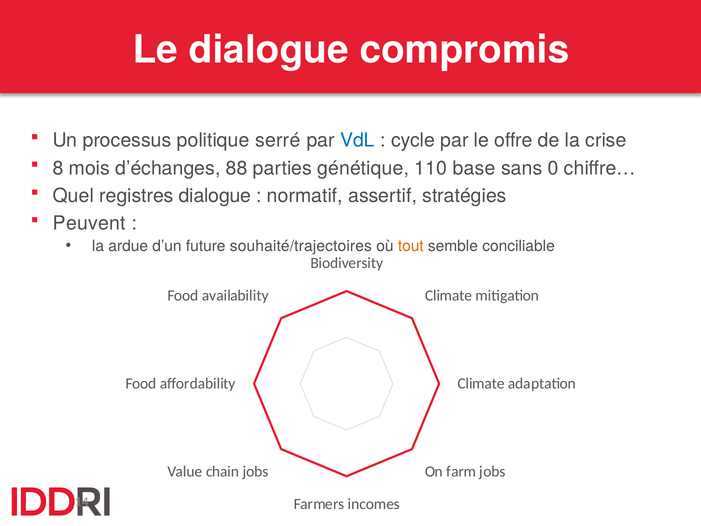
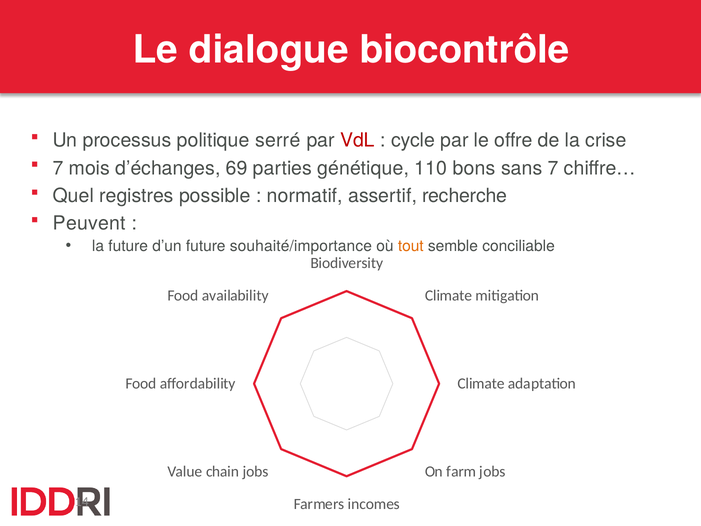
compromis: compromis -> biocontrôle
VdL colour: blue -> red
8 at (58, 168): 8 -> 7
88: 88 -> 69
base: base -> bons
sans 0: 0 -> 7
registres dialogue: dialogue -> possible
stratégies: stratégies -> recherche
la ardue: ardue -> future
souhaité/trajectoires: souhaité/trajectoires -> souhaité/importance
